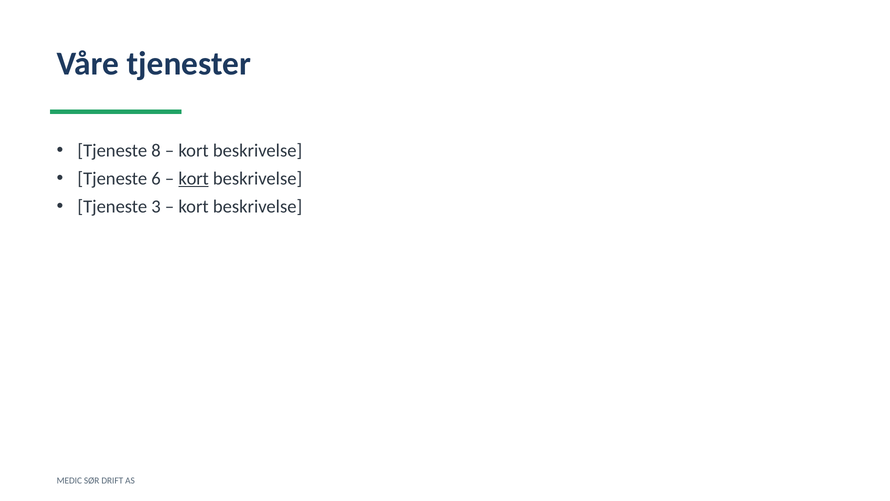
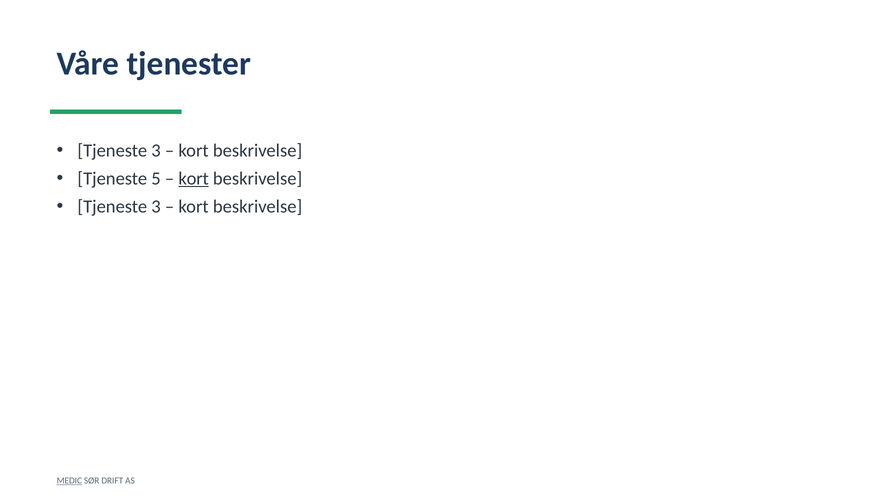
8 at (156, 151): 8 -> 3
6: 6 -> 5
MEDIC underline: none -> present
